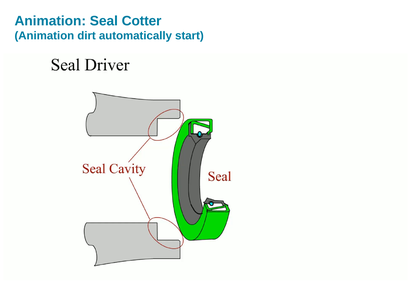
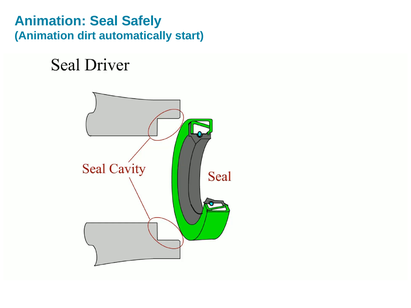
Cotter: Cotter -> Safely
